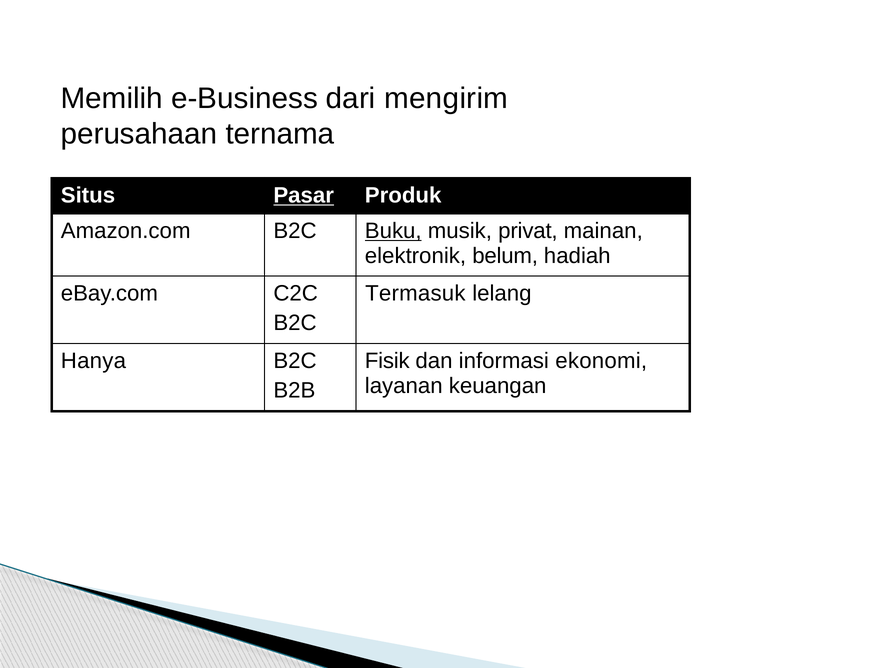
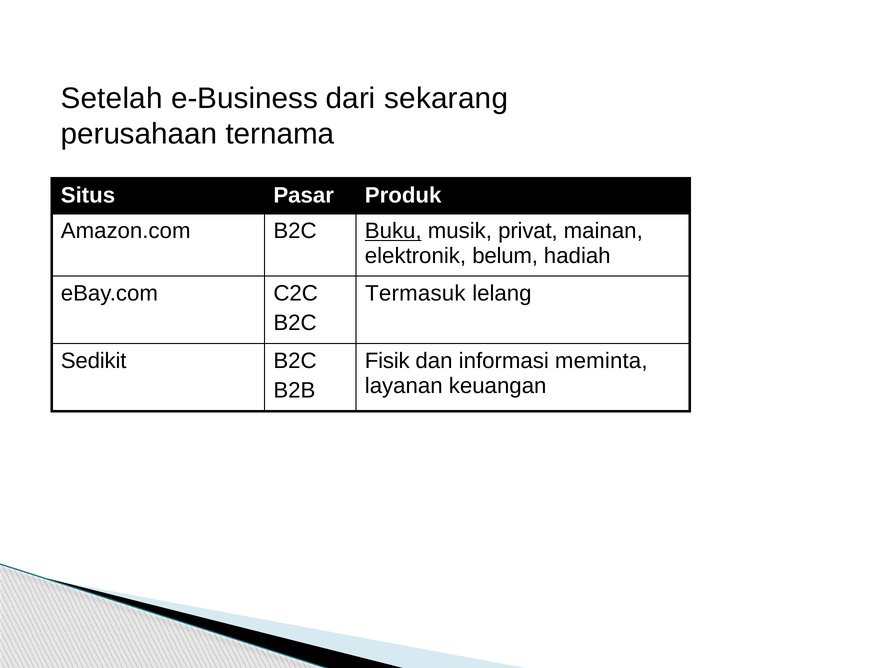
Memilih: Memilih -> Setelah
mengirim: mengirim -> sekarang
Pasar underline: present -> none
Hanya: Hanya -> Sedikit
ekonomi: ekonomi -> meminta
